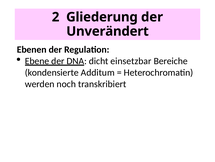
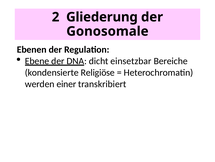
Unverändert: Unverändert -> Gonosomale
Additum: Additum -> Religiöse
noch: noch -> einer
